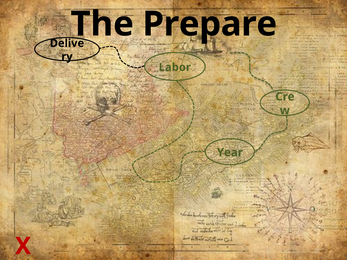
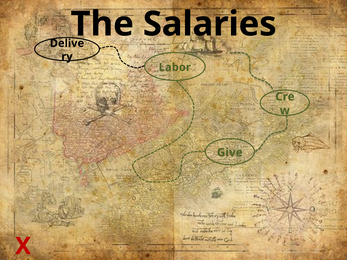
Prepare: Prepare -> Salaries
Year: Year -> Give
